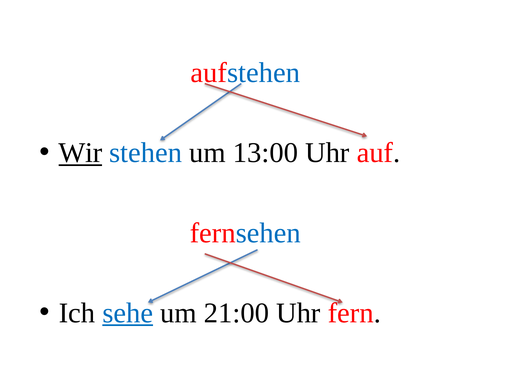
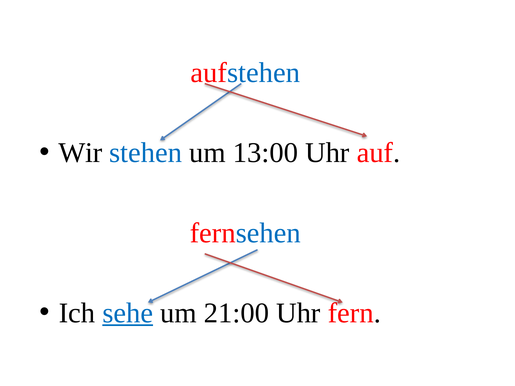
Wir underline: present -> none
